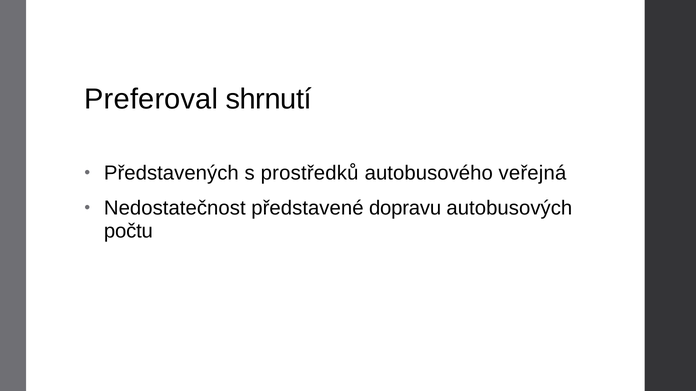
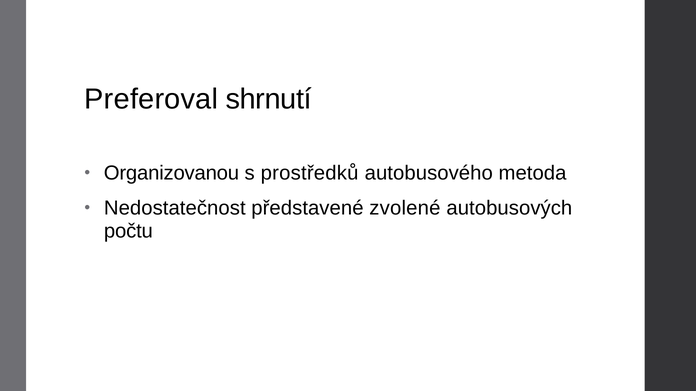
Představených: Představených -> Organizovanou
veřejná: veřejná -> metoda
dopravu: dopravu -> zvolené
